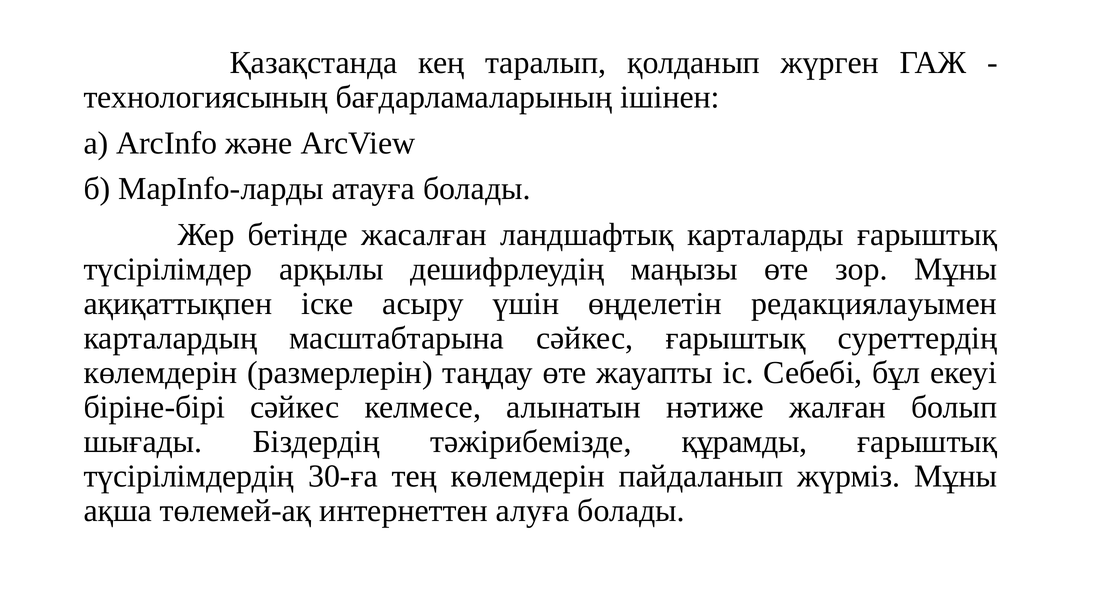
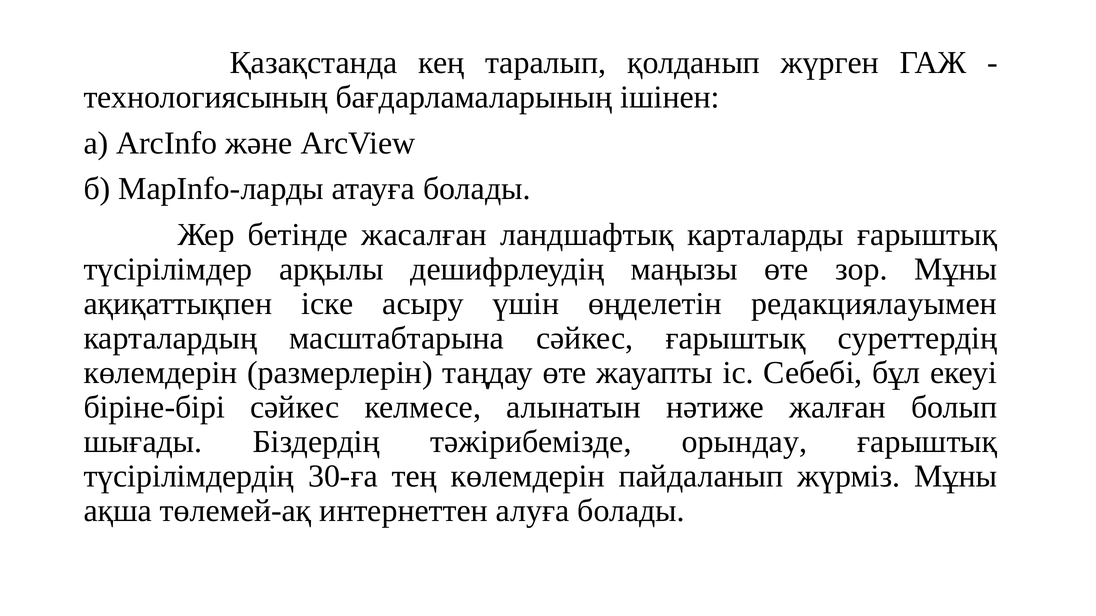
құрамды: құрамды -> орындау
